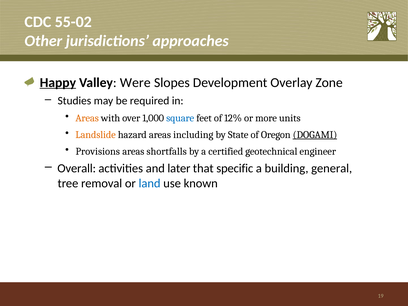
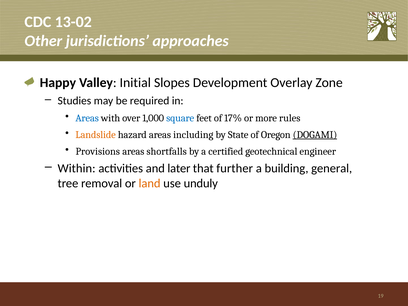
55-02: 55-02 -> 13-02
Happy underline: present -> none
Were: Were -> Initial
Areas at (87, 118) colour: orange -> blue
12%: 12% -> 17%
units: units -> rules
Overall: Overall -> Within
specific: specific -> further
land colour: blue -> orange
known: known -> unduly
